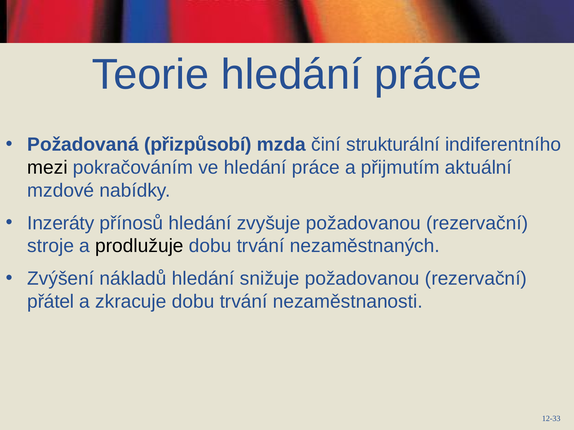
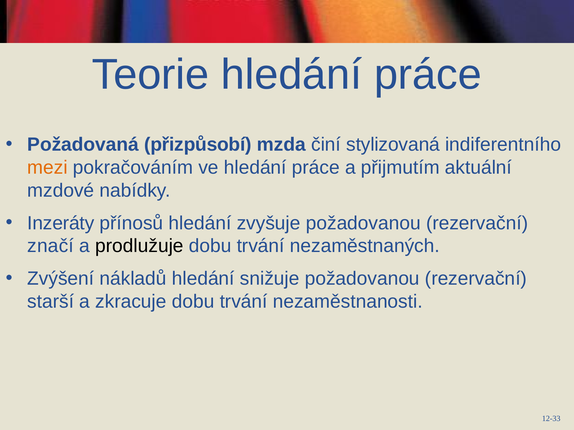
strukturální: strukturální -> stylizovaná
mezi colour: black -> orange
stroje: stroje -> značí
přátel: přátel -> starší
